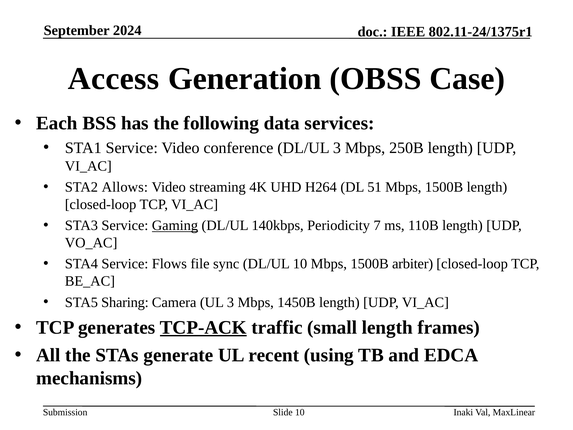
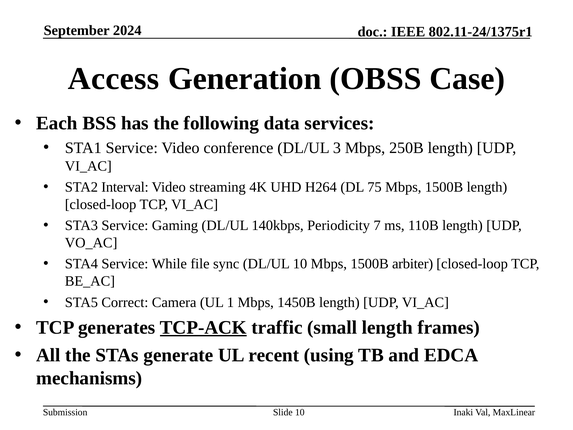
Allows: Allows -> Interval
51: 51 -> 75
Gaming underline: present -> none
Flows: Flows -> While
Sharing: Sharing -> Correct
UL 3: 3 -> 1
